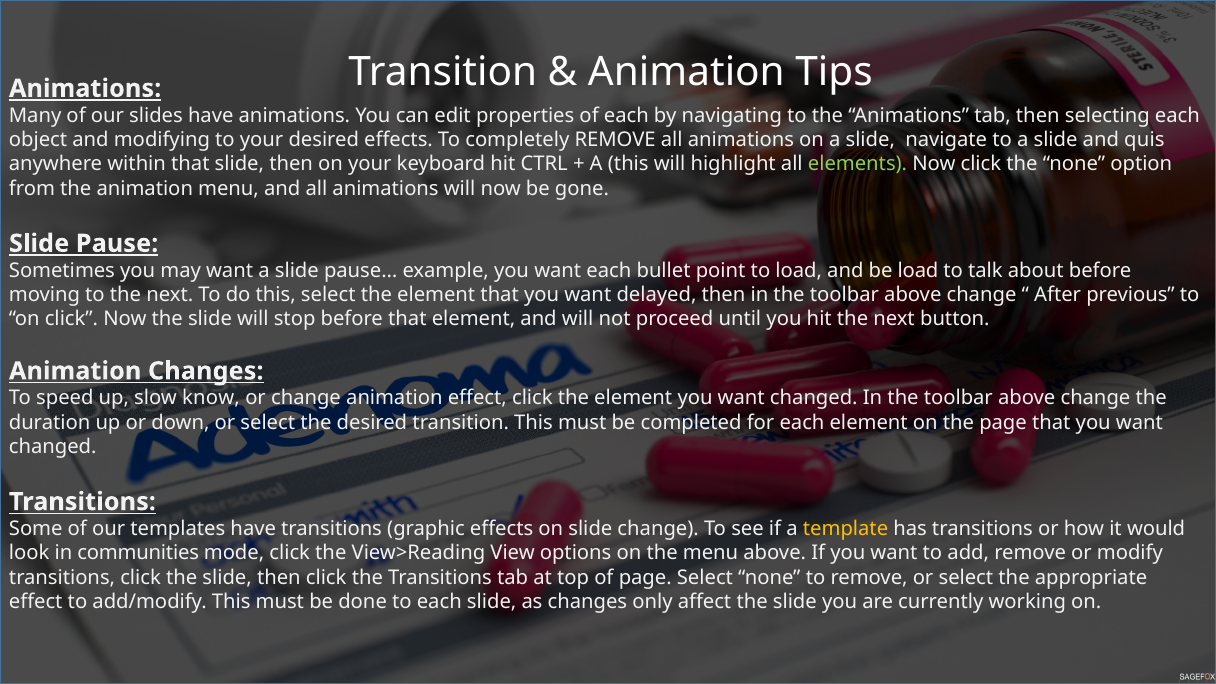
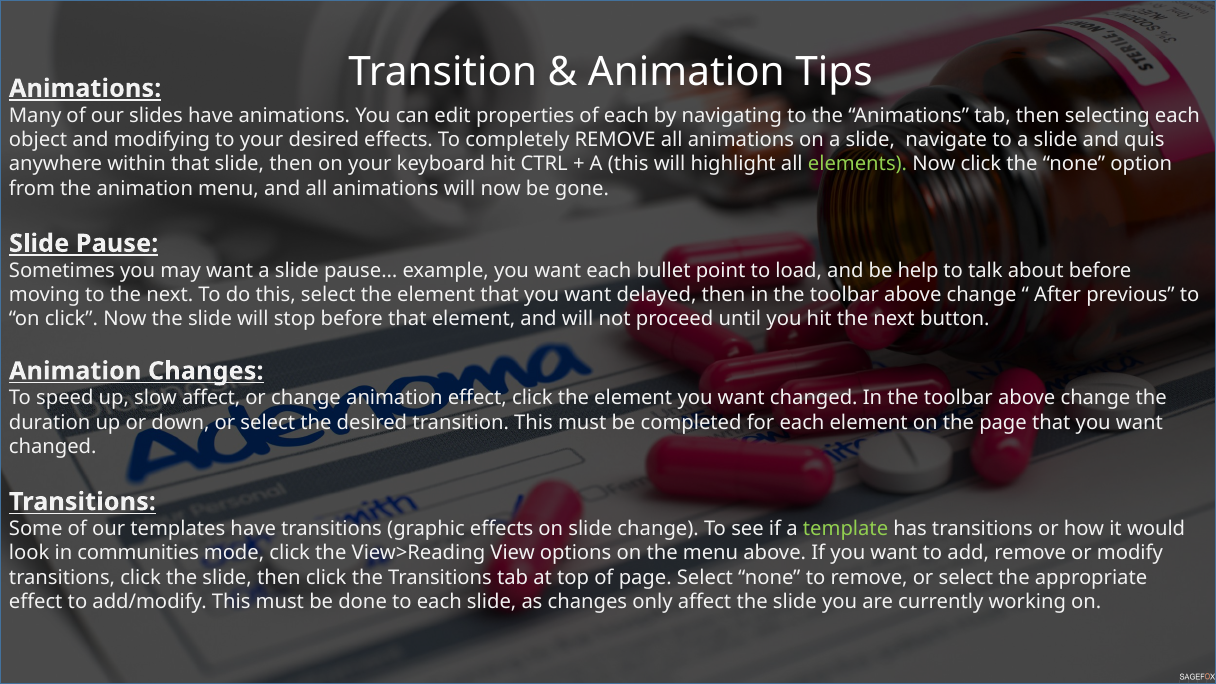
be load: load -> help
slow know: know -> affect
template colour: yellow -> light green
